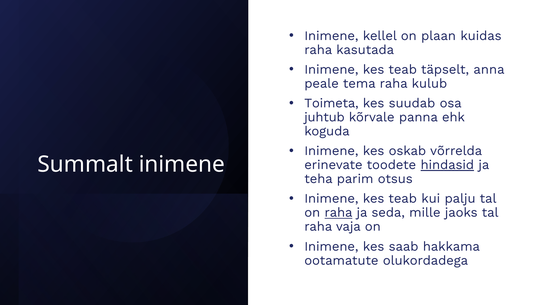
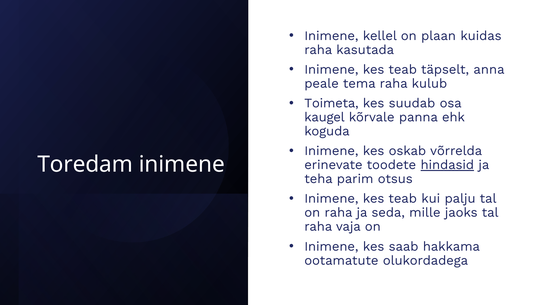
juhtub: juhtub -> kaugel
Summalt: Summalt -> Toredam
raha at (339, 213) underline: present -> none
